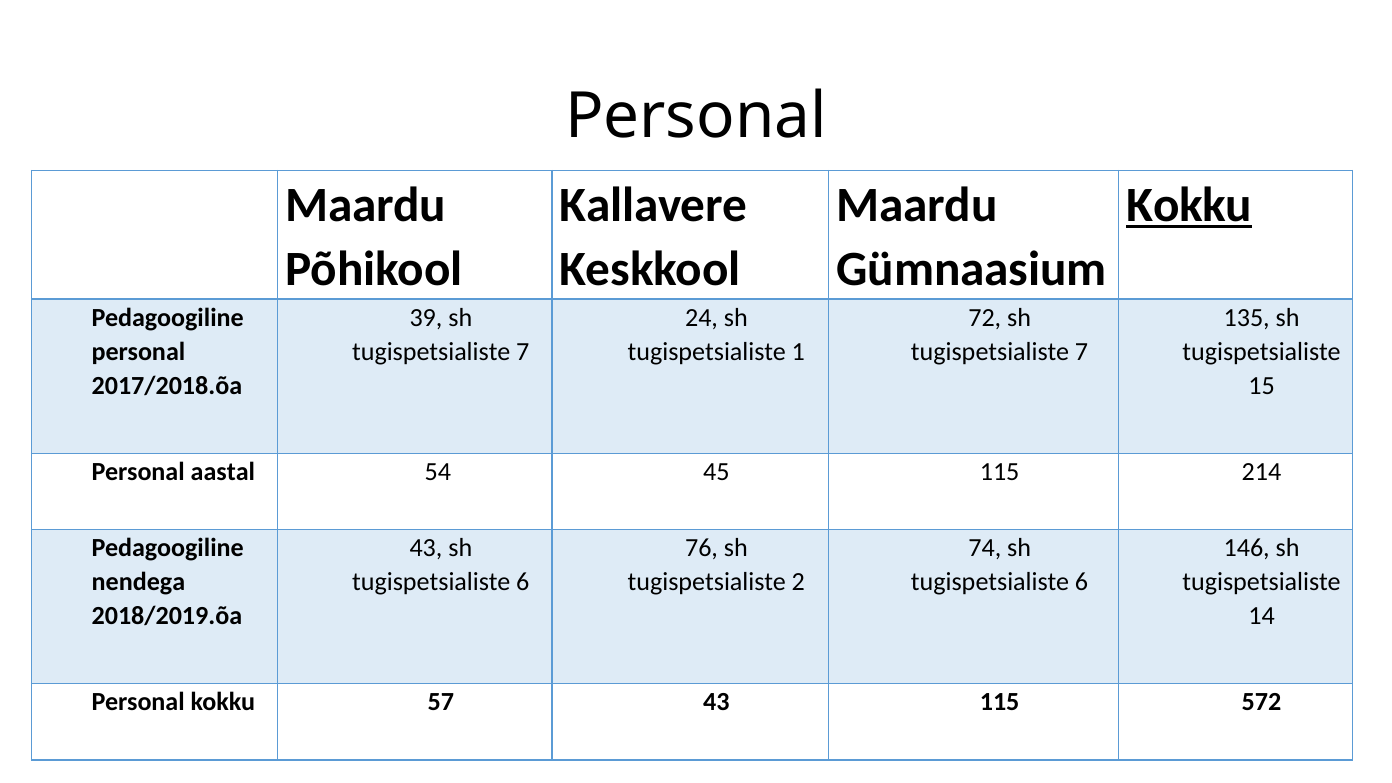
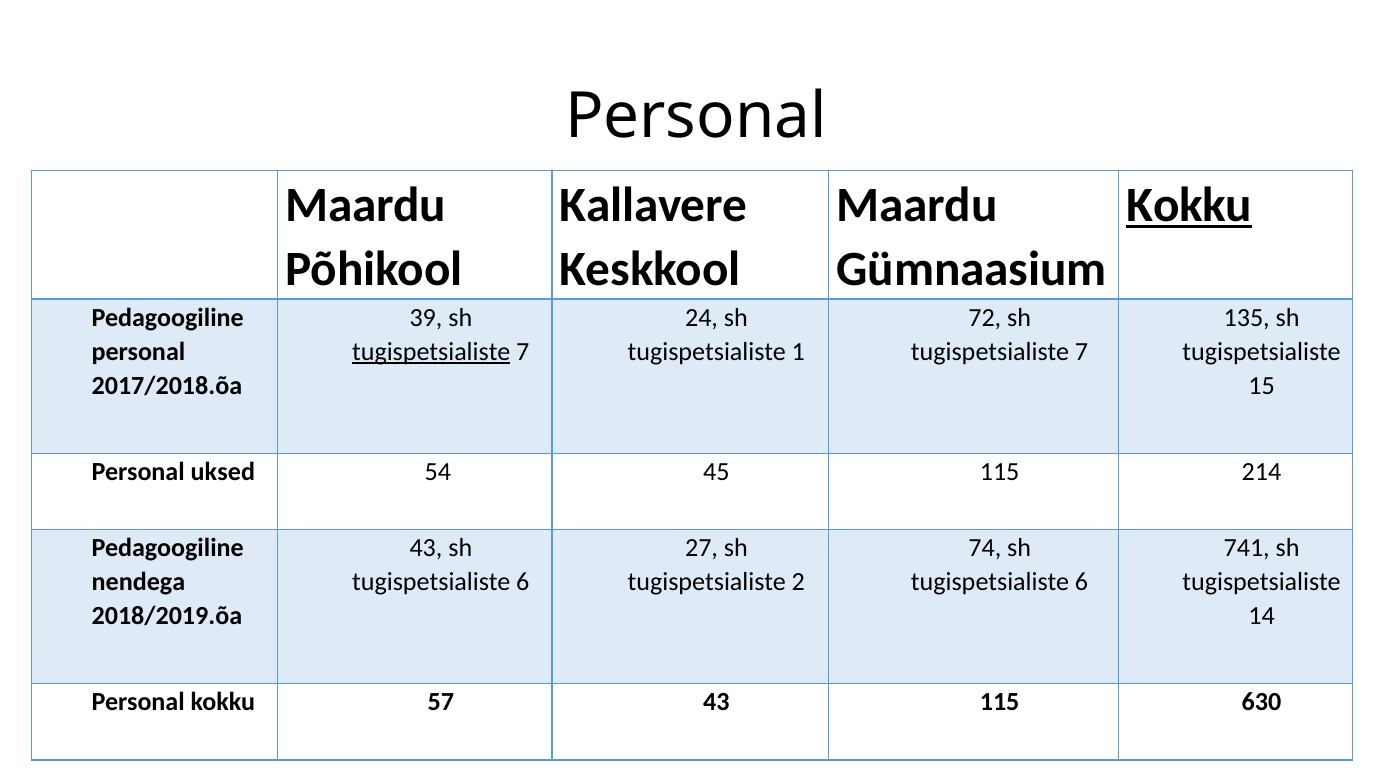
tugispetsialiste at (431, 352) underline: none -> present
aastal: aastal -> uksed
76: 76 -> 27
146: 146 -> 741
572: 572 -> 630
